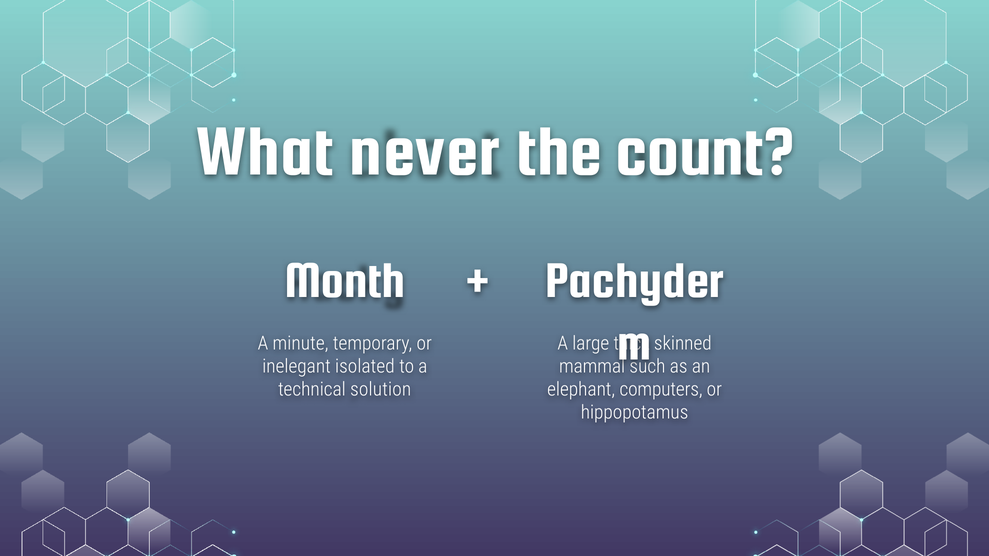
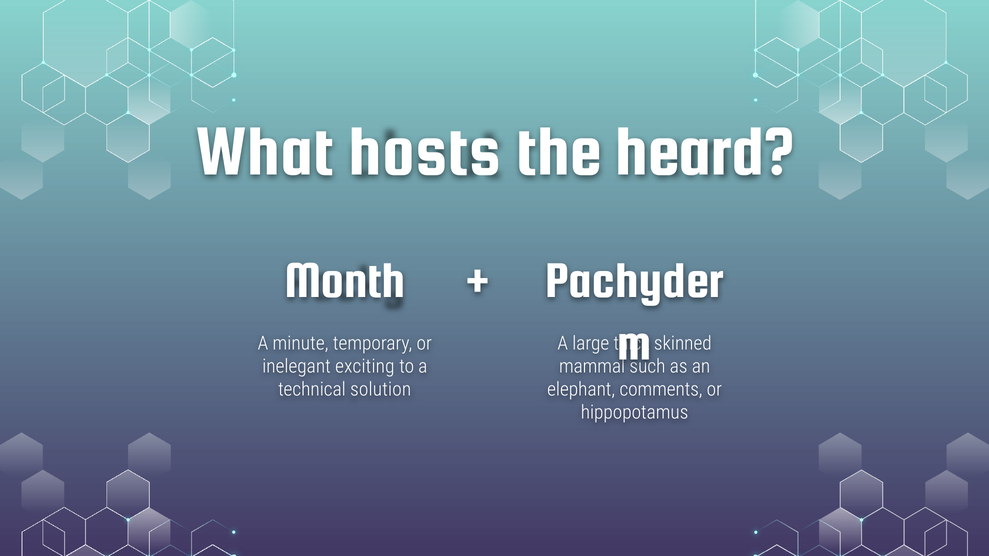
never: never -> hosts
count: count -> heard
isolated: isolated -> exciting
computers: computers -> comments
